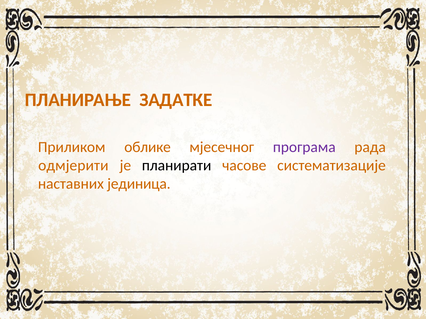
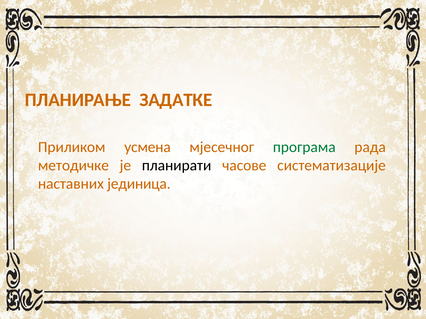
облике: облике -> усмена
програма colour: purple -> green
одмјерити: одмјерити -> методичке
